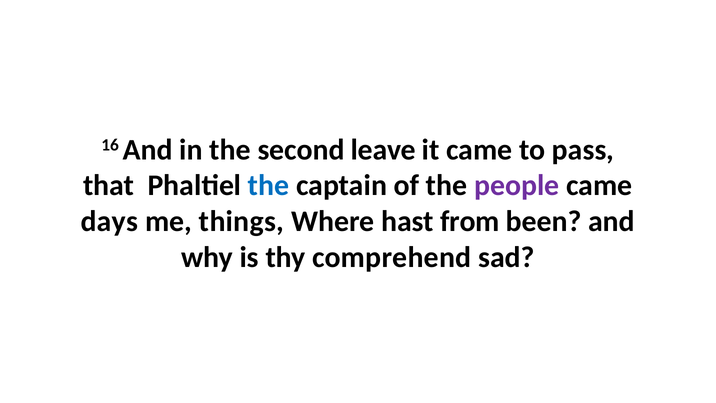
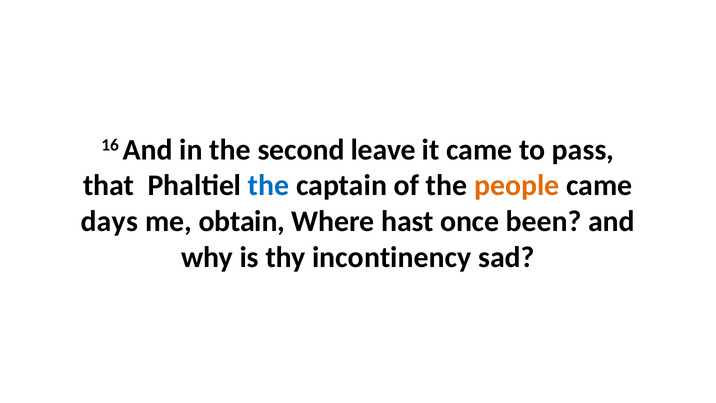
people colour: purple -> orange
things: things -> obtain
from: from -> once
comprehend: comprehend -> incontinency
